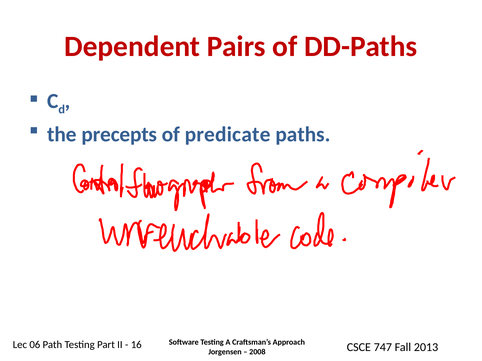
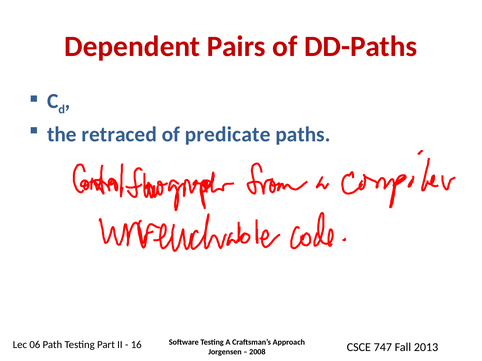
precepts: precepts -> retraced
